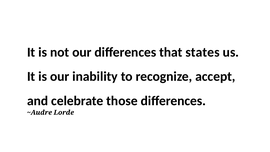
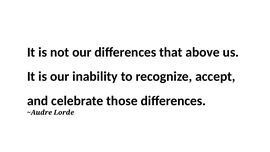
states: states -> above
